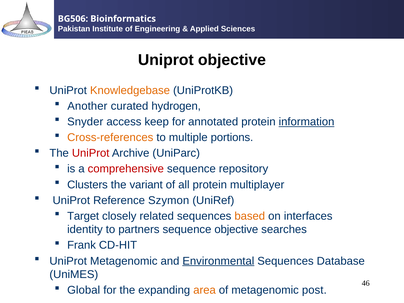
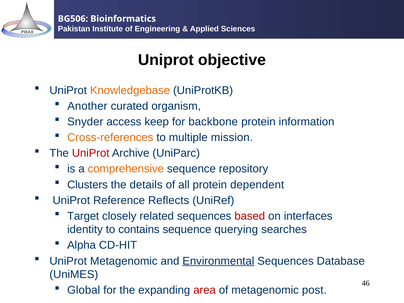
hydrogen: hydrogen -> organism
annotated: annotated -> backbone
information underline: present -> none
portions: portions -> mission
comprehensive colour: red -> orange
variant: variant -> details
multiplayer: multiplayer -> dependent
Szymon: Szymon -> Reflects
based colour: orange -> red
partners: partners -> contains
sequence objective: objective -> querying
Frank: Frank -> Alpha
area colour: orange -> red
